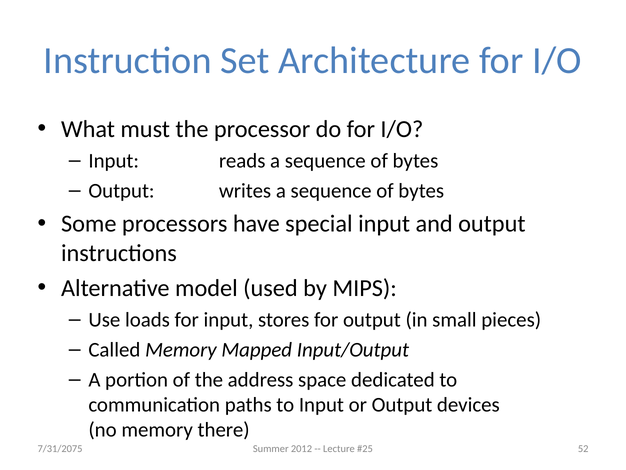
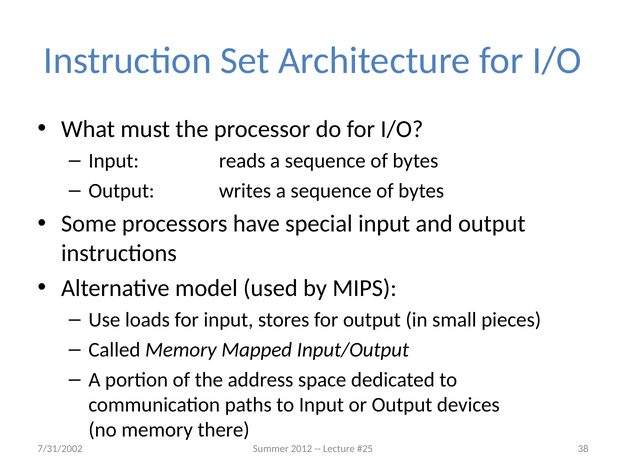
52: 52 -> 38
7/31/2075: 7/31/2075 -> 7/31/2002
